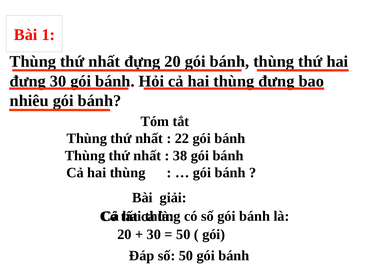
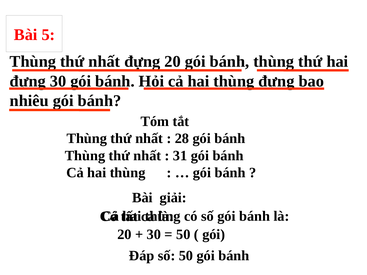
1: 1 -> 5
22: 22 -> 28
38: 38 -> 31
